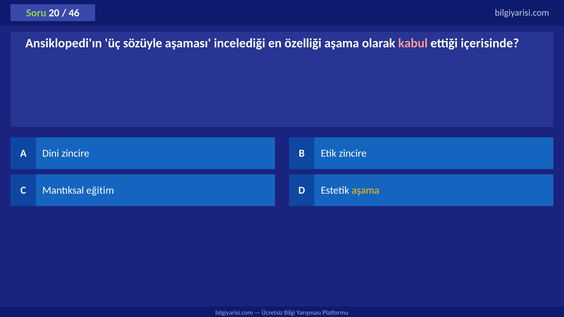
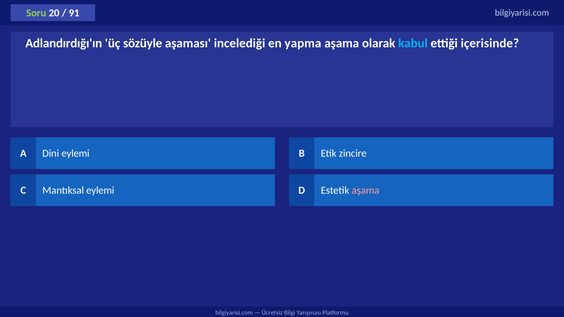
46: 46 -> 91
Ansiklopedi'ın: Ansiklopedi'ın -> Adlandırdığı'ın
özelliği: özelliği -> yapma
kabul colour: pink -> light blue
Dini zincire: zincire -> eylemi
Mantıksal eğitim: eğitim -> eylemi
aşama at (366, 190) colour: yellow -> pink
